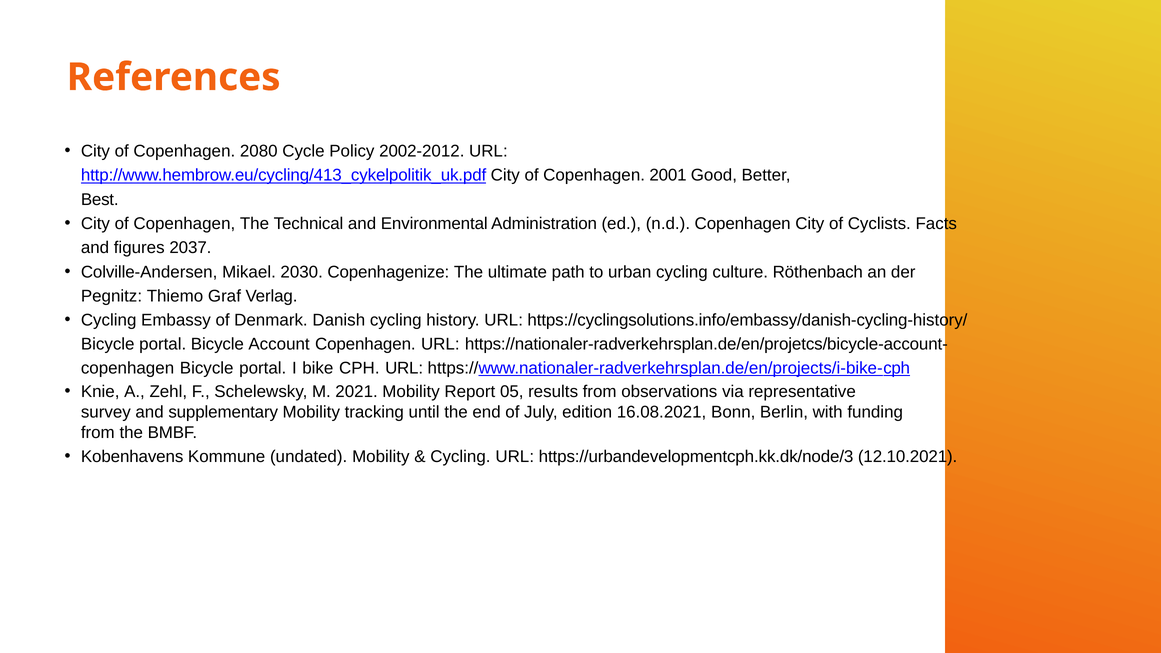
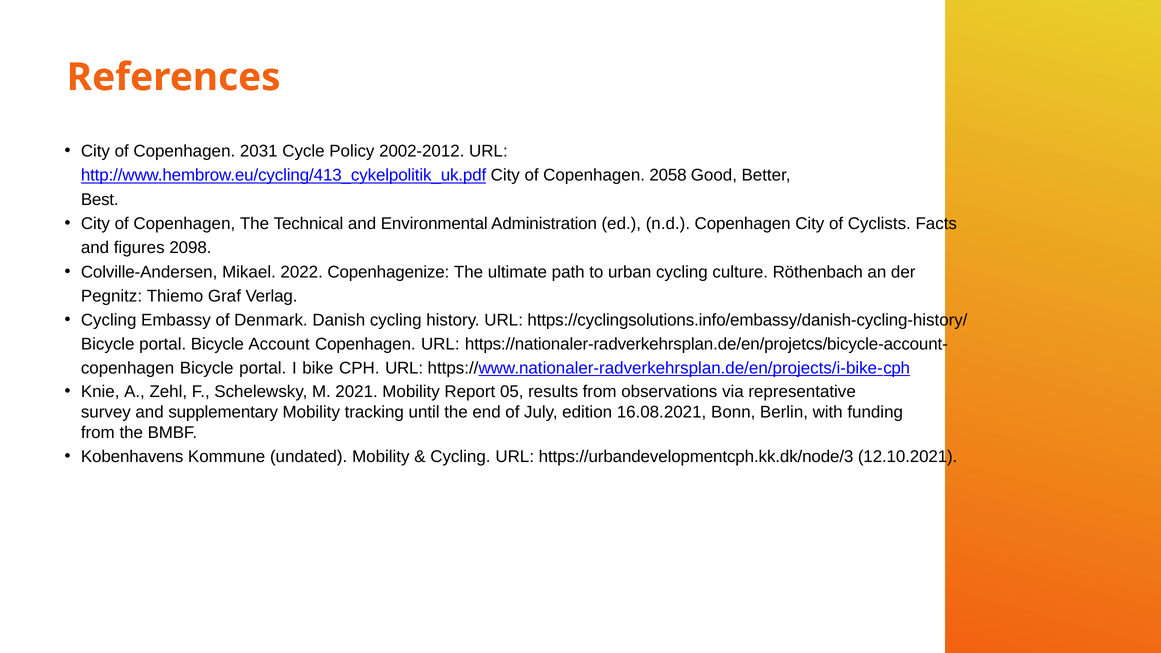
2080: 2080 -> 2031
2001: 2001 -> 2058
2037: 2037 -> 2098
2030: 2030 -> 2022
